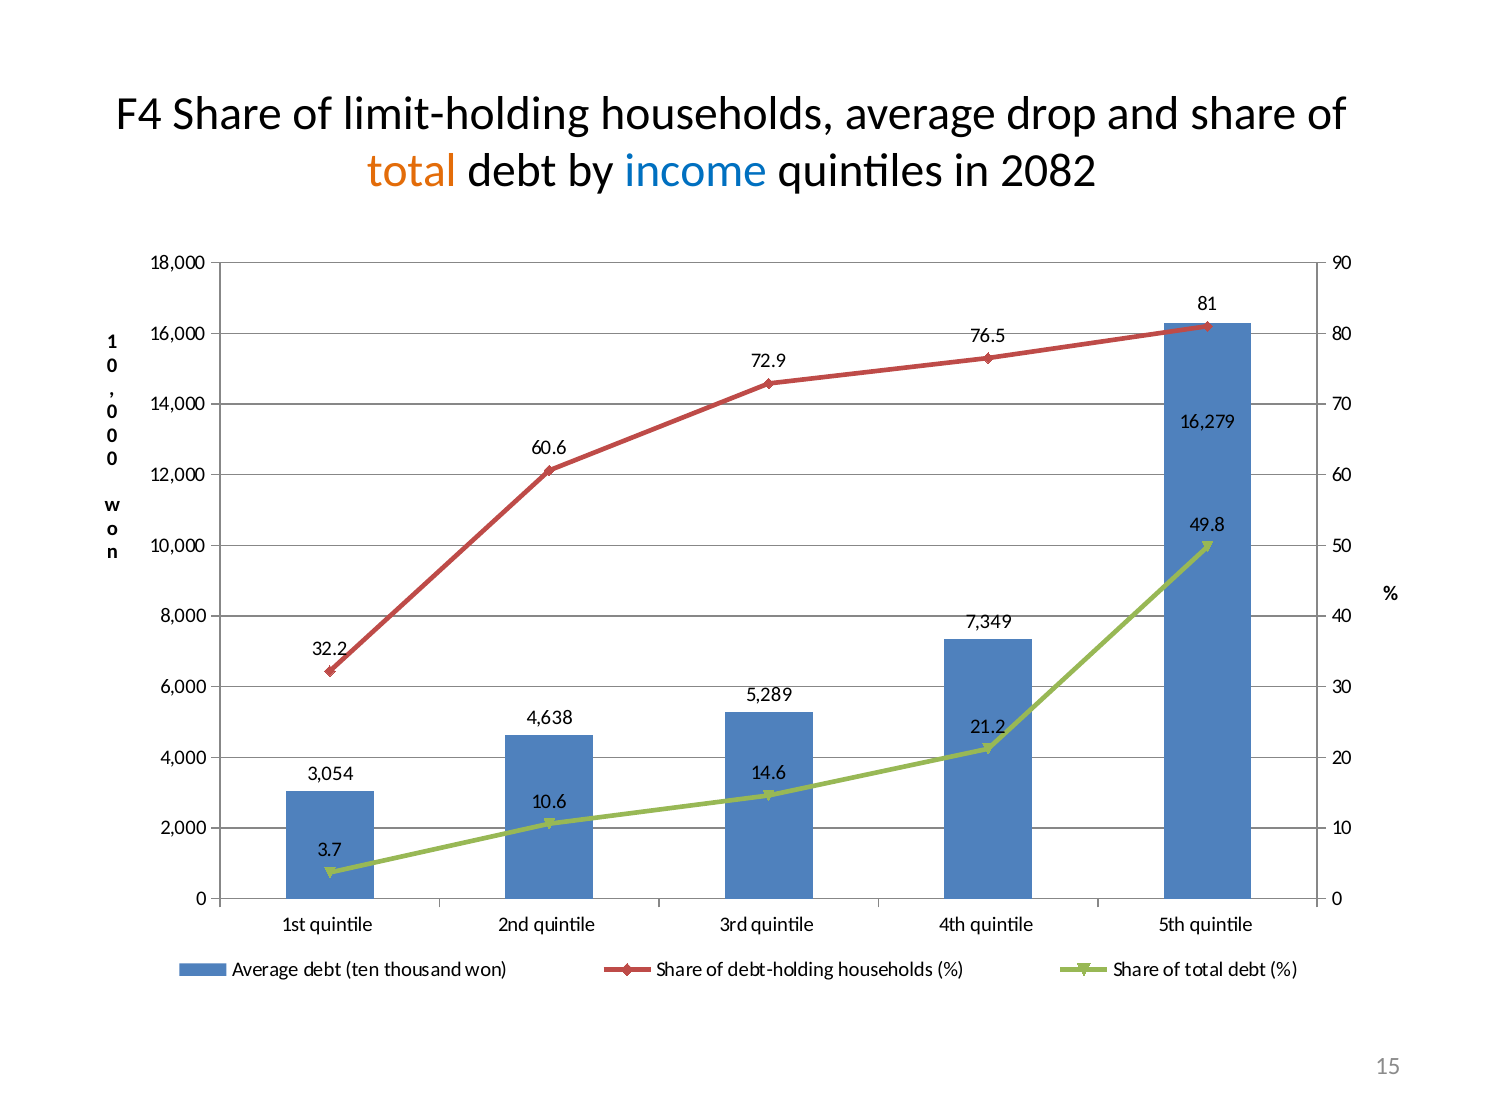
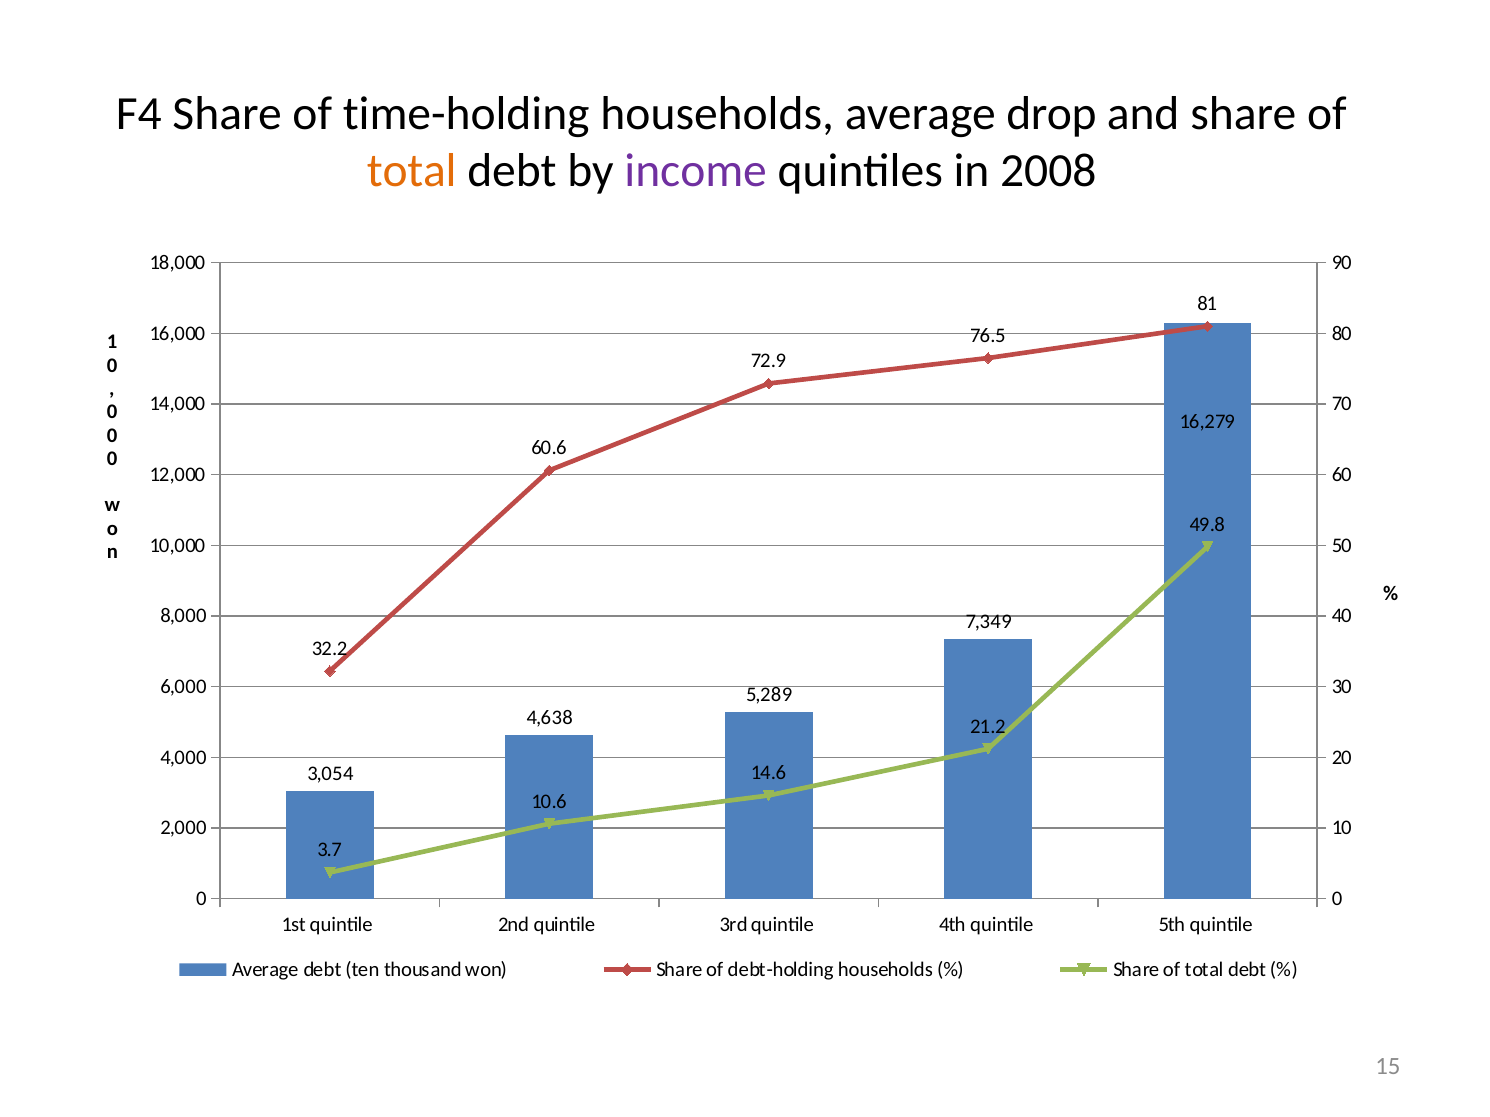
limit-holding: limit-holding -> time-holding
income colour: blue -> purple
2082: 2082 -> 2008
